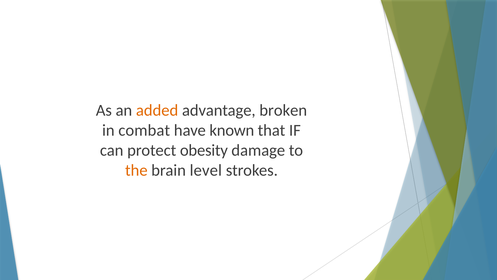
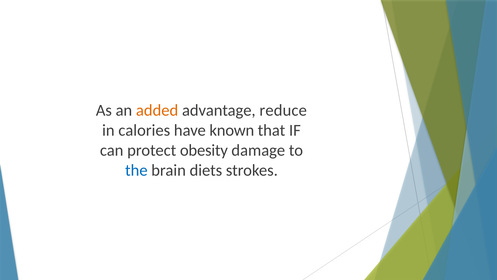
broken: broken -> reduce
combat: combat -> calories
the colour: orange -> blue
level: level -> diets
